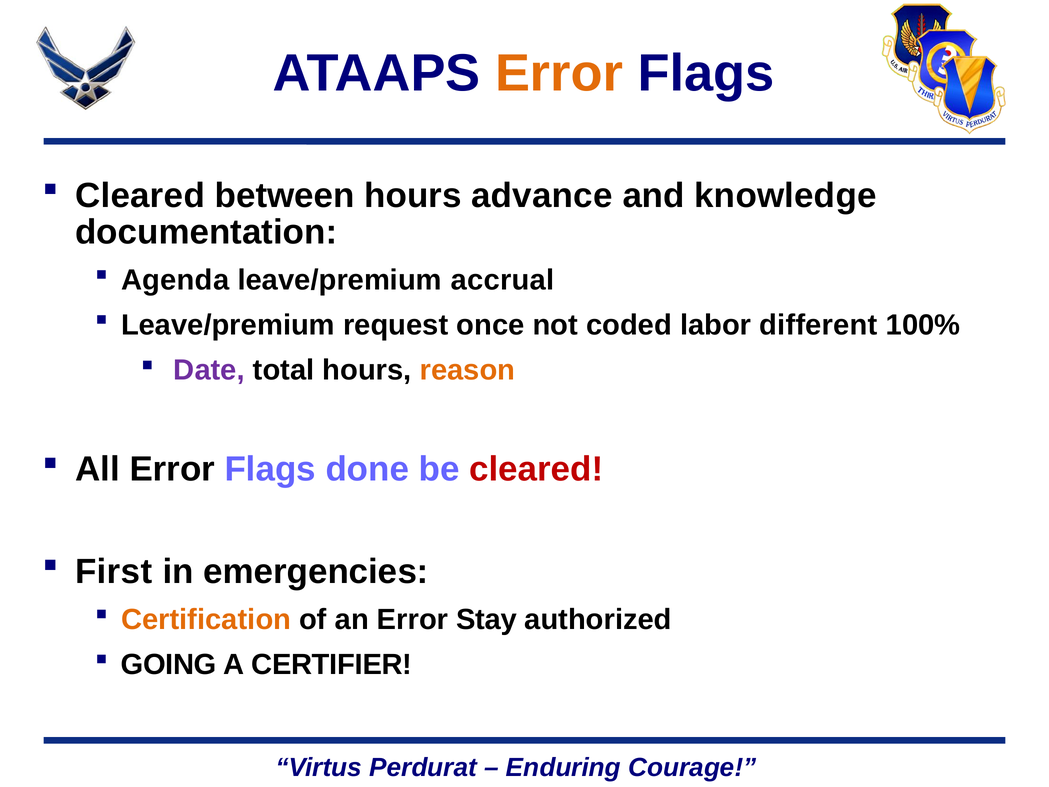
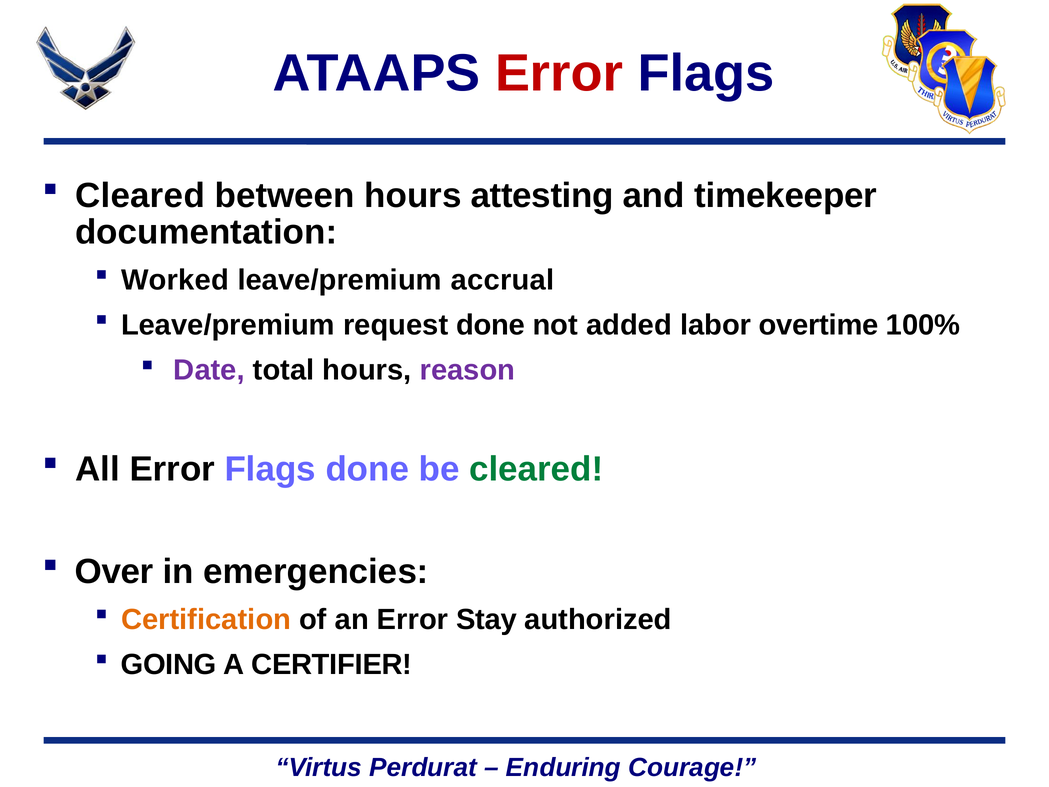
Error at (559, 73) colour: orange -> red
advance: advance -> attesting
knowledge: knowledge -> timekeeper
Agenda: Agenda -> Worked
request once: once -> done
coded: coded -> added
different: different -> overtime
reason colour: orange -> purple
cleared at (536, 469) colour: red -> green
First: First -> Over
